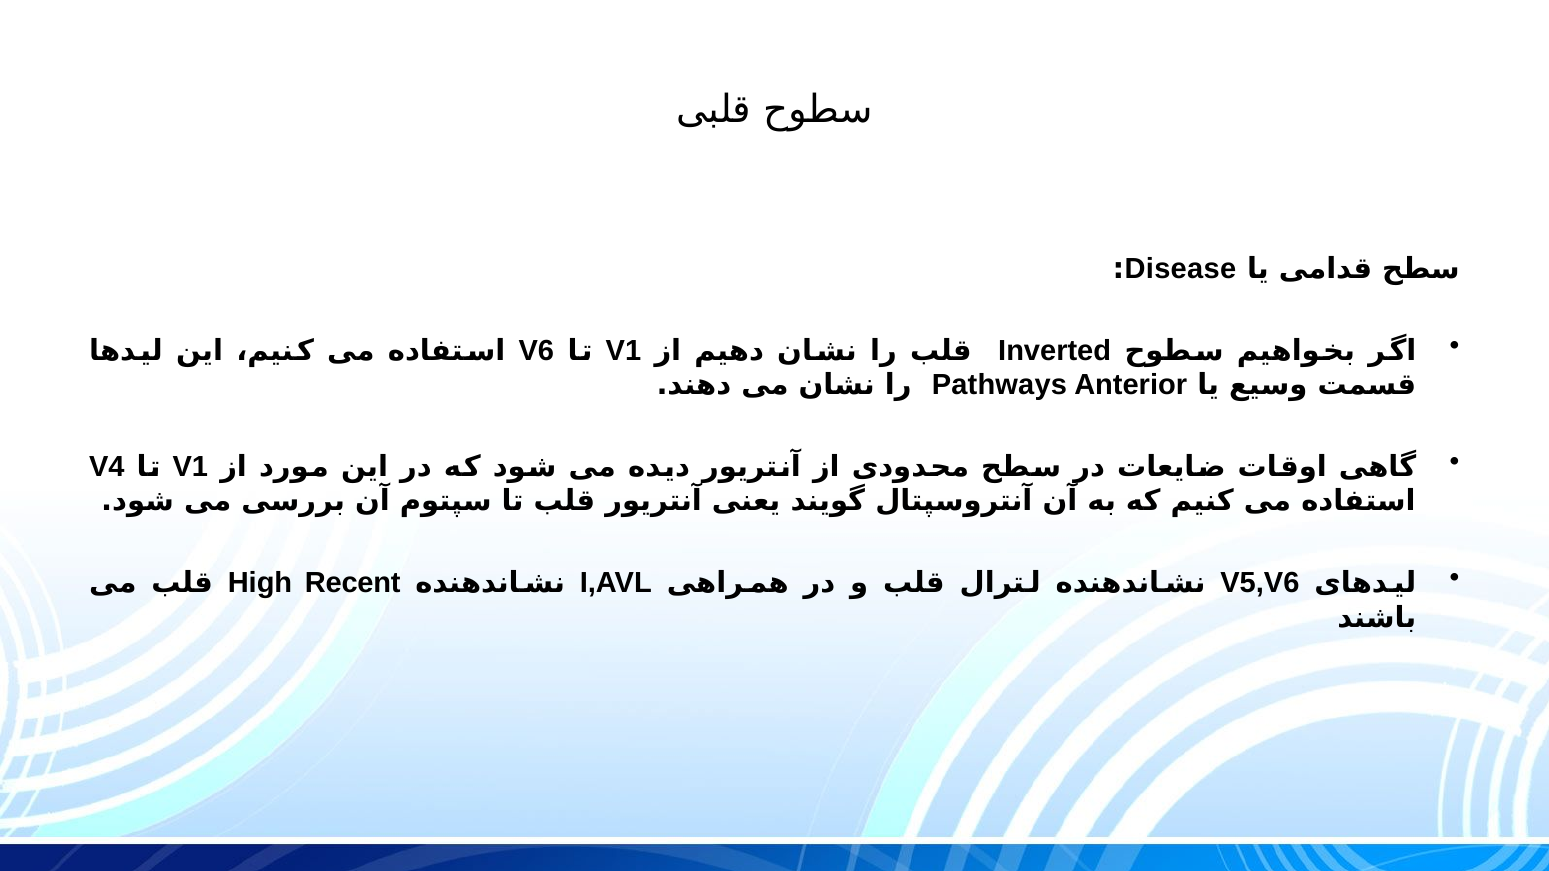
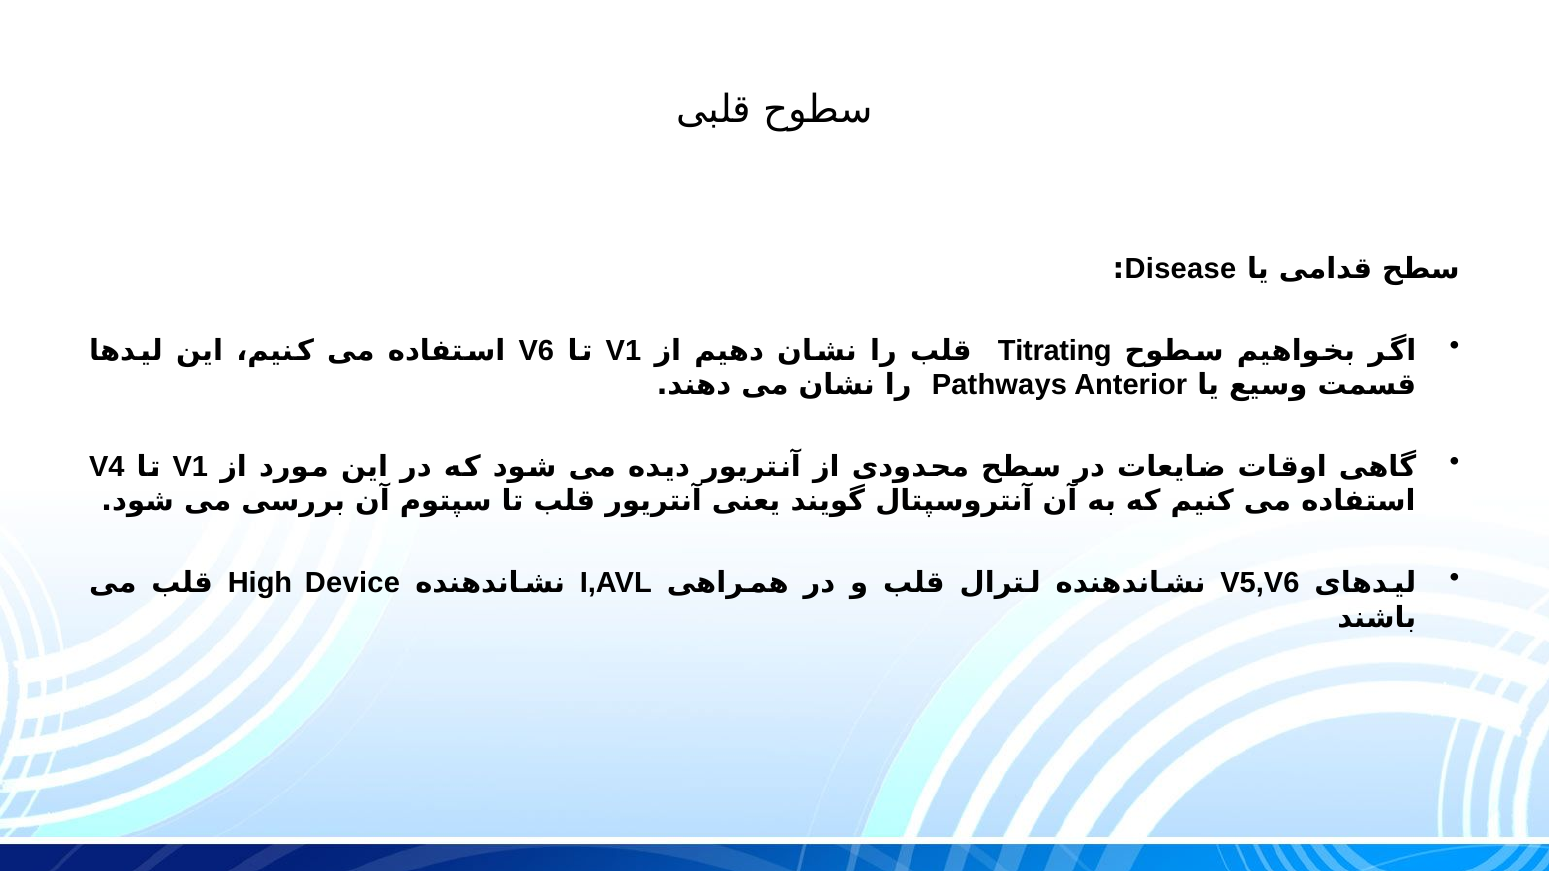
Inverted: Inverted -> Titrating
Recent: Recent -> Device
